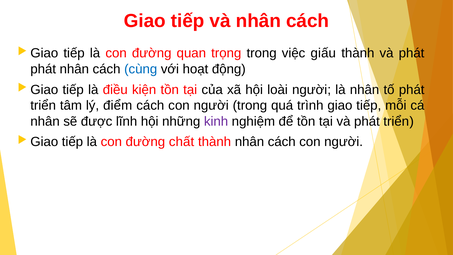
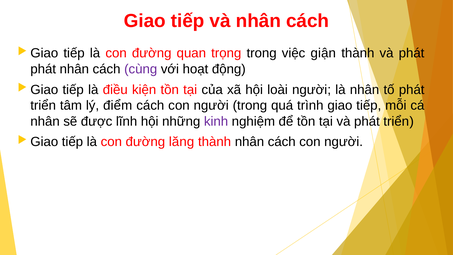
giấu: giấu -> giận
cùng colour: blue -> purple
chất: chất -> lăng
